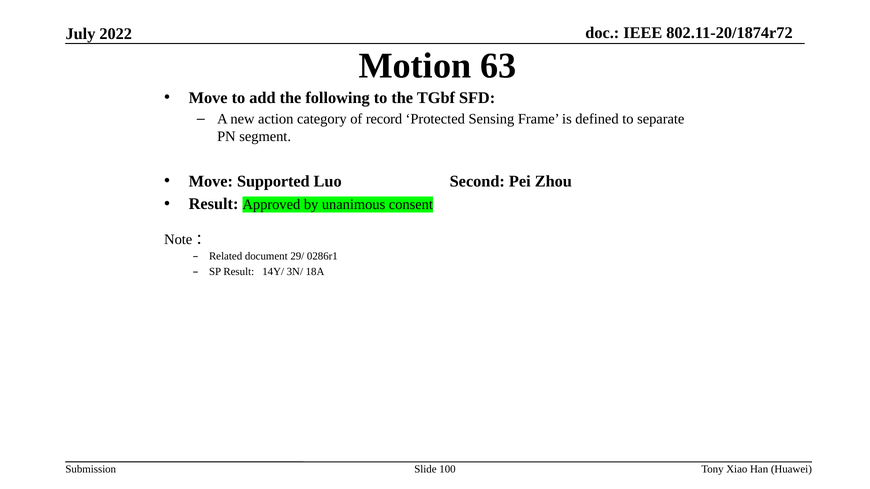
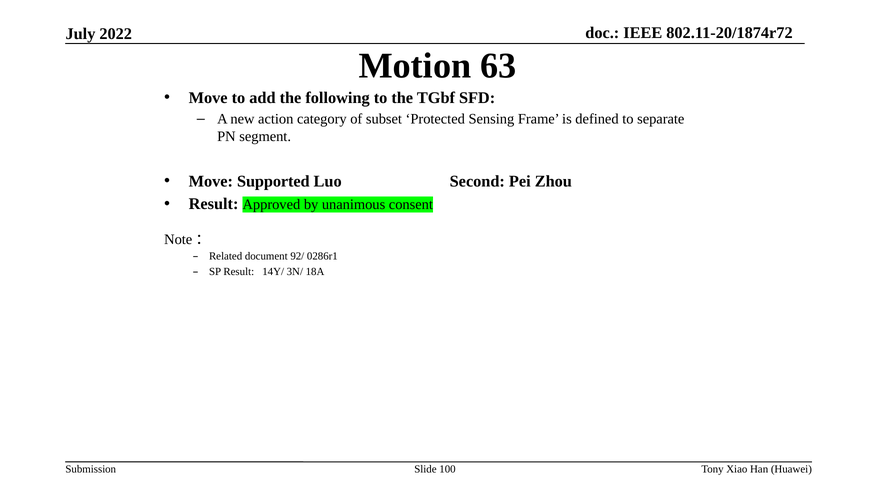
record: record -> subset
29/: 29/ -> 92/
